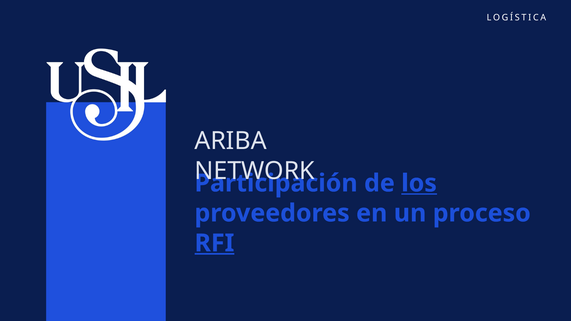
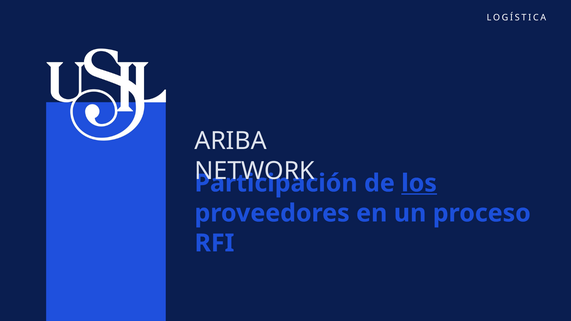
RFI underline: present -> none
